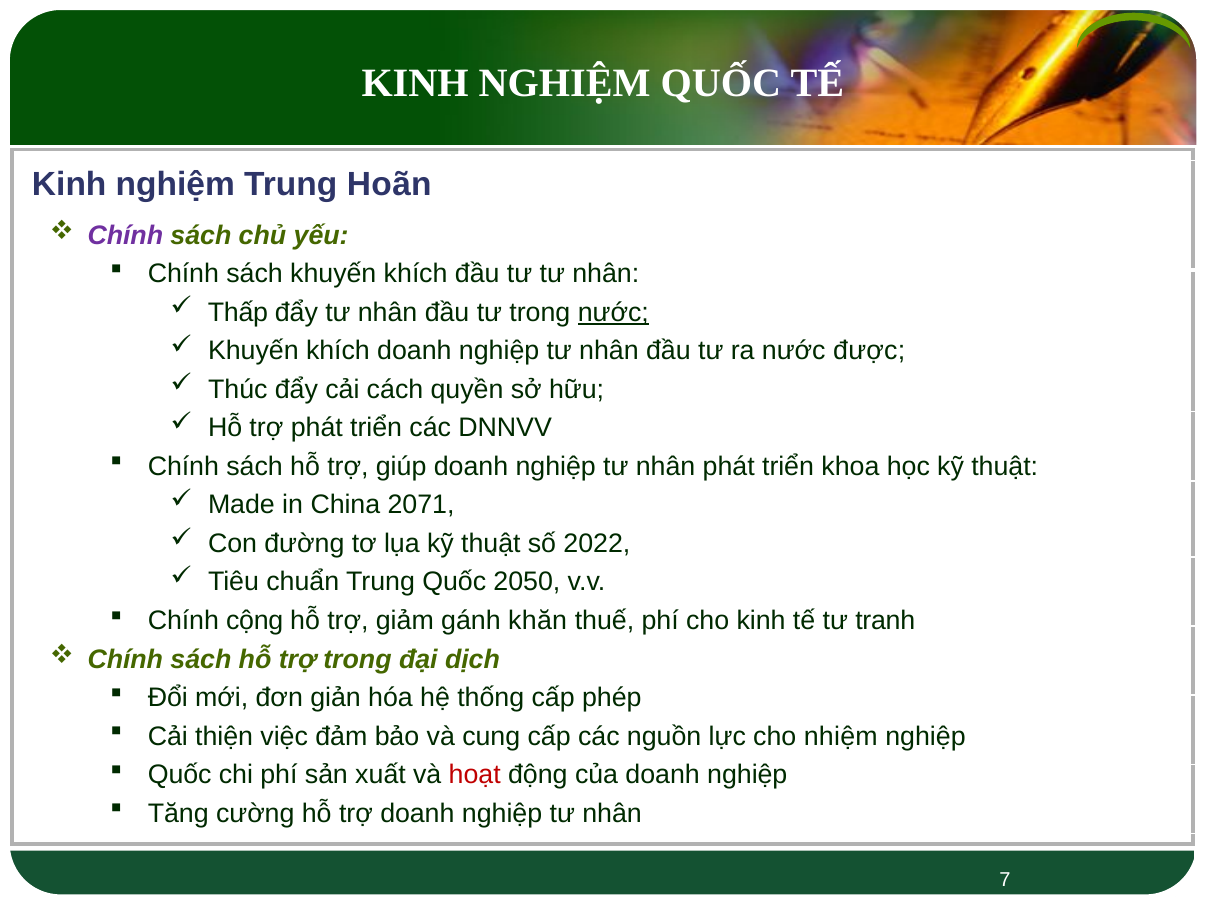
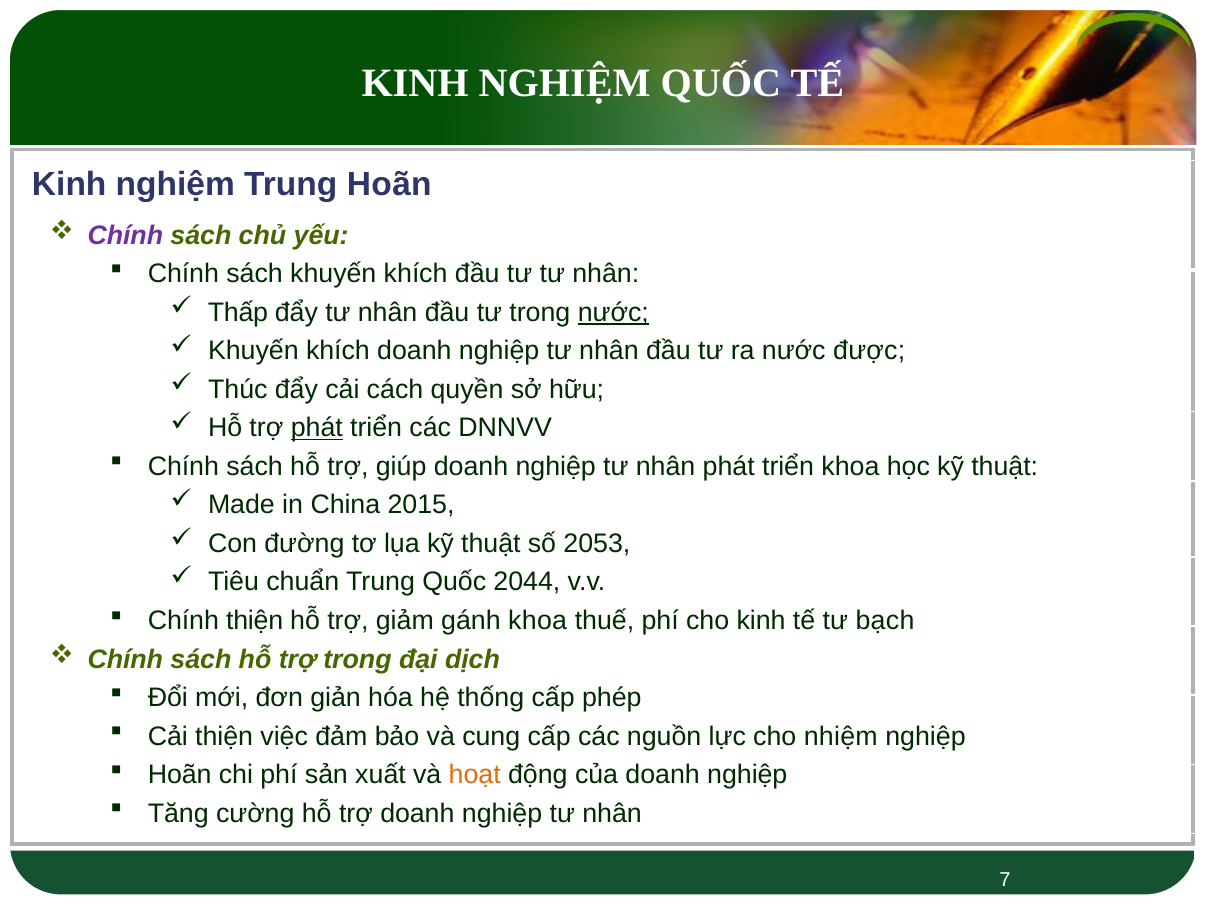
phát at (317, 428) underline: none -> present
2071: 2071 -> 2015
2022: 2022 -> 2053
2050: 2050 -> 2044
Chính cộng: cộng -> thiện
gánh khăn: khăn -> khoa
tranh: tranh -> bạch
Quốc at (180, 775): Quốc -> Hoãn
hoạt colour: red -> orange
